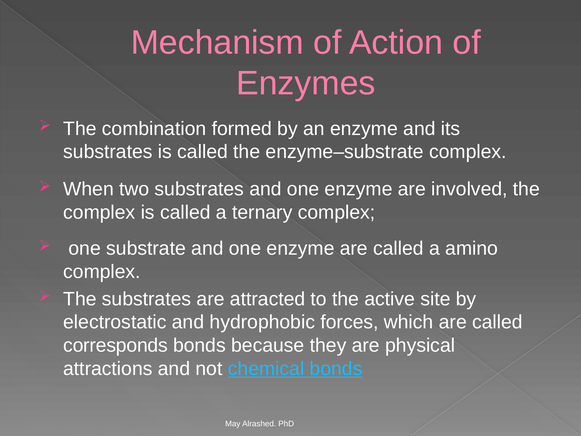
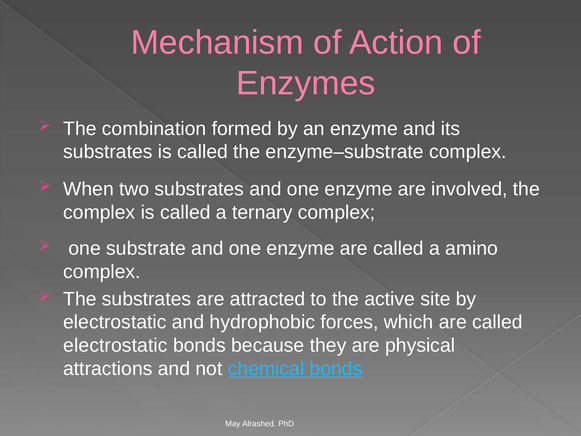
corresponds at (116, 345): corresponds -> electrostatic
